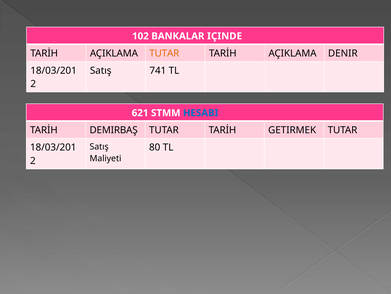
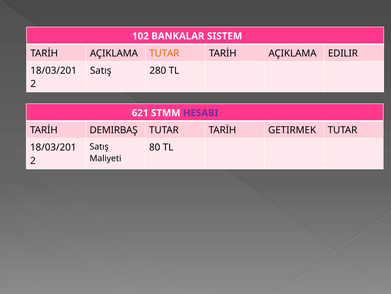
IÇINDE: IÇINDE -> SISTEM
DENIR: DENIR -> EDILIR
741: 741 -> 280
HESABI colour: blue -> purple
